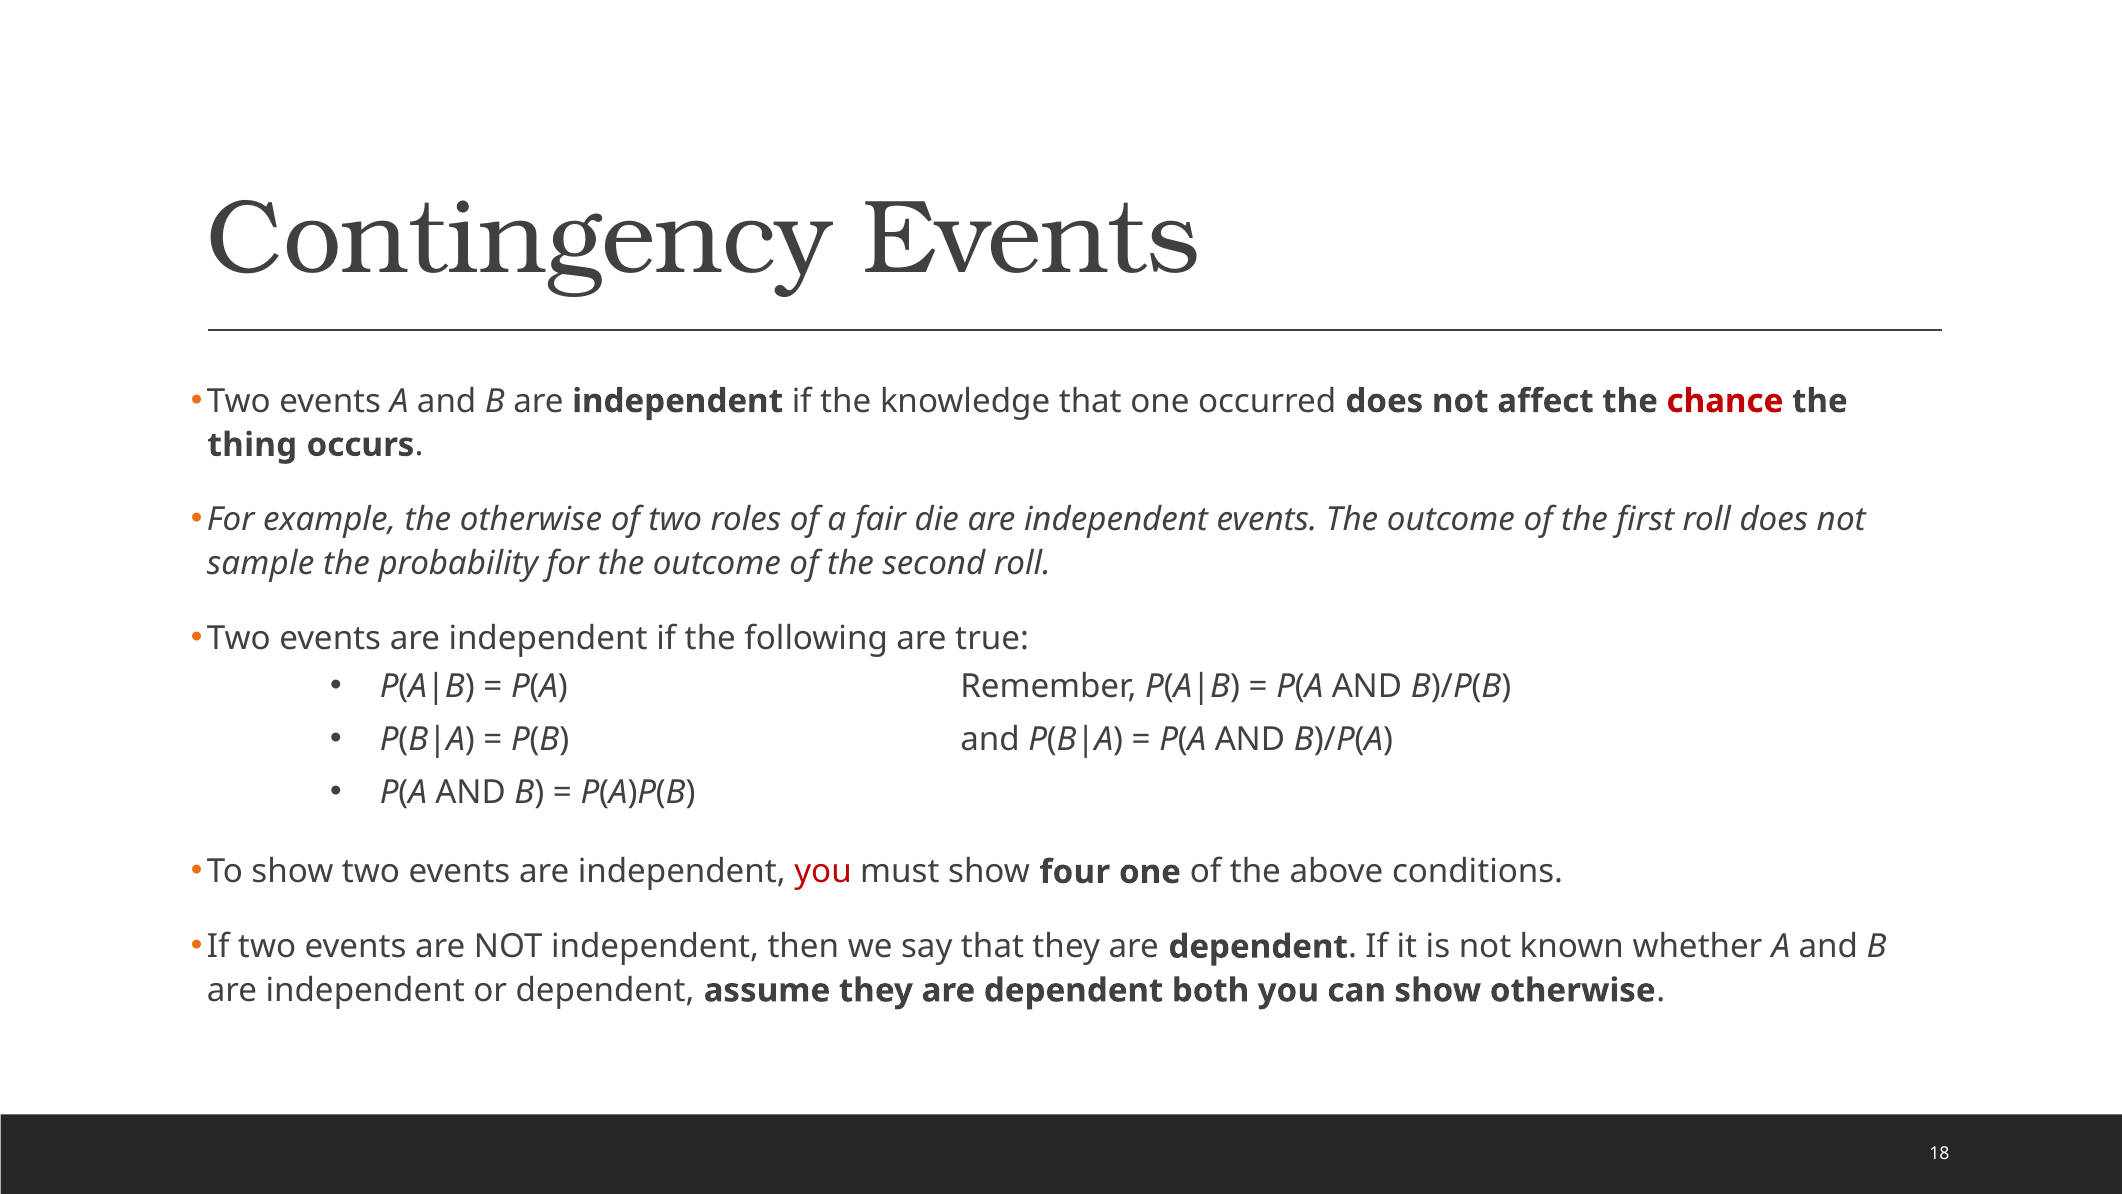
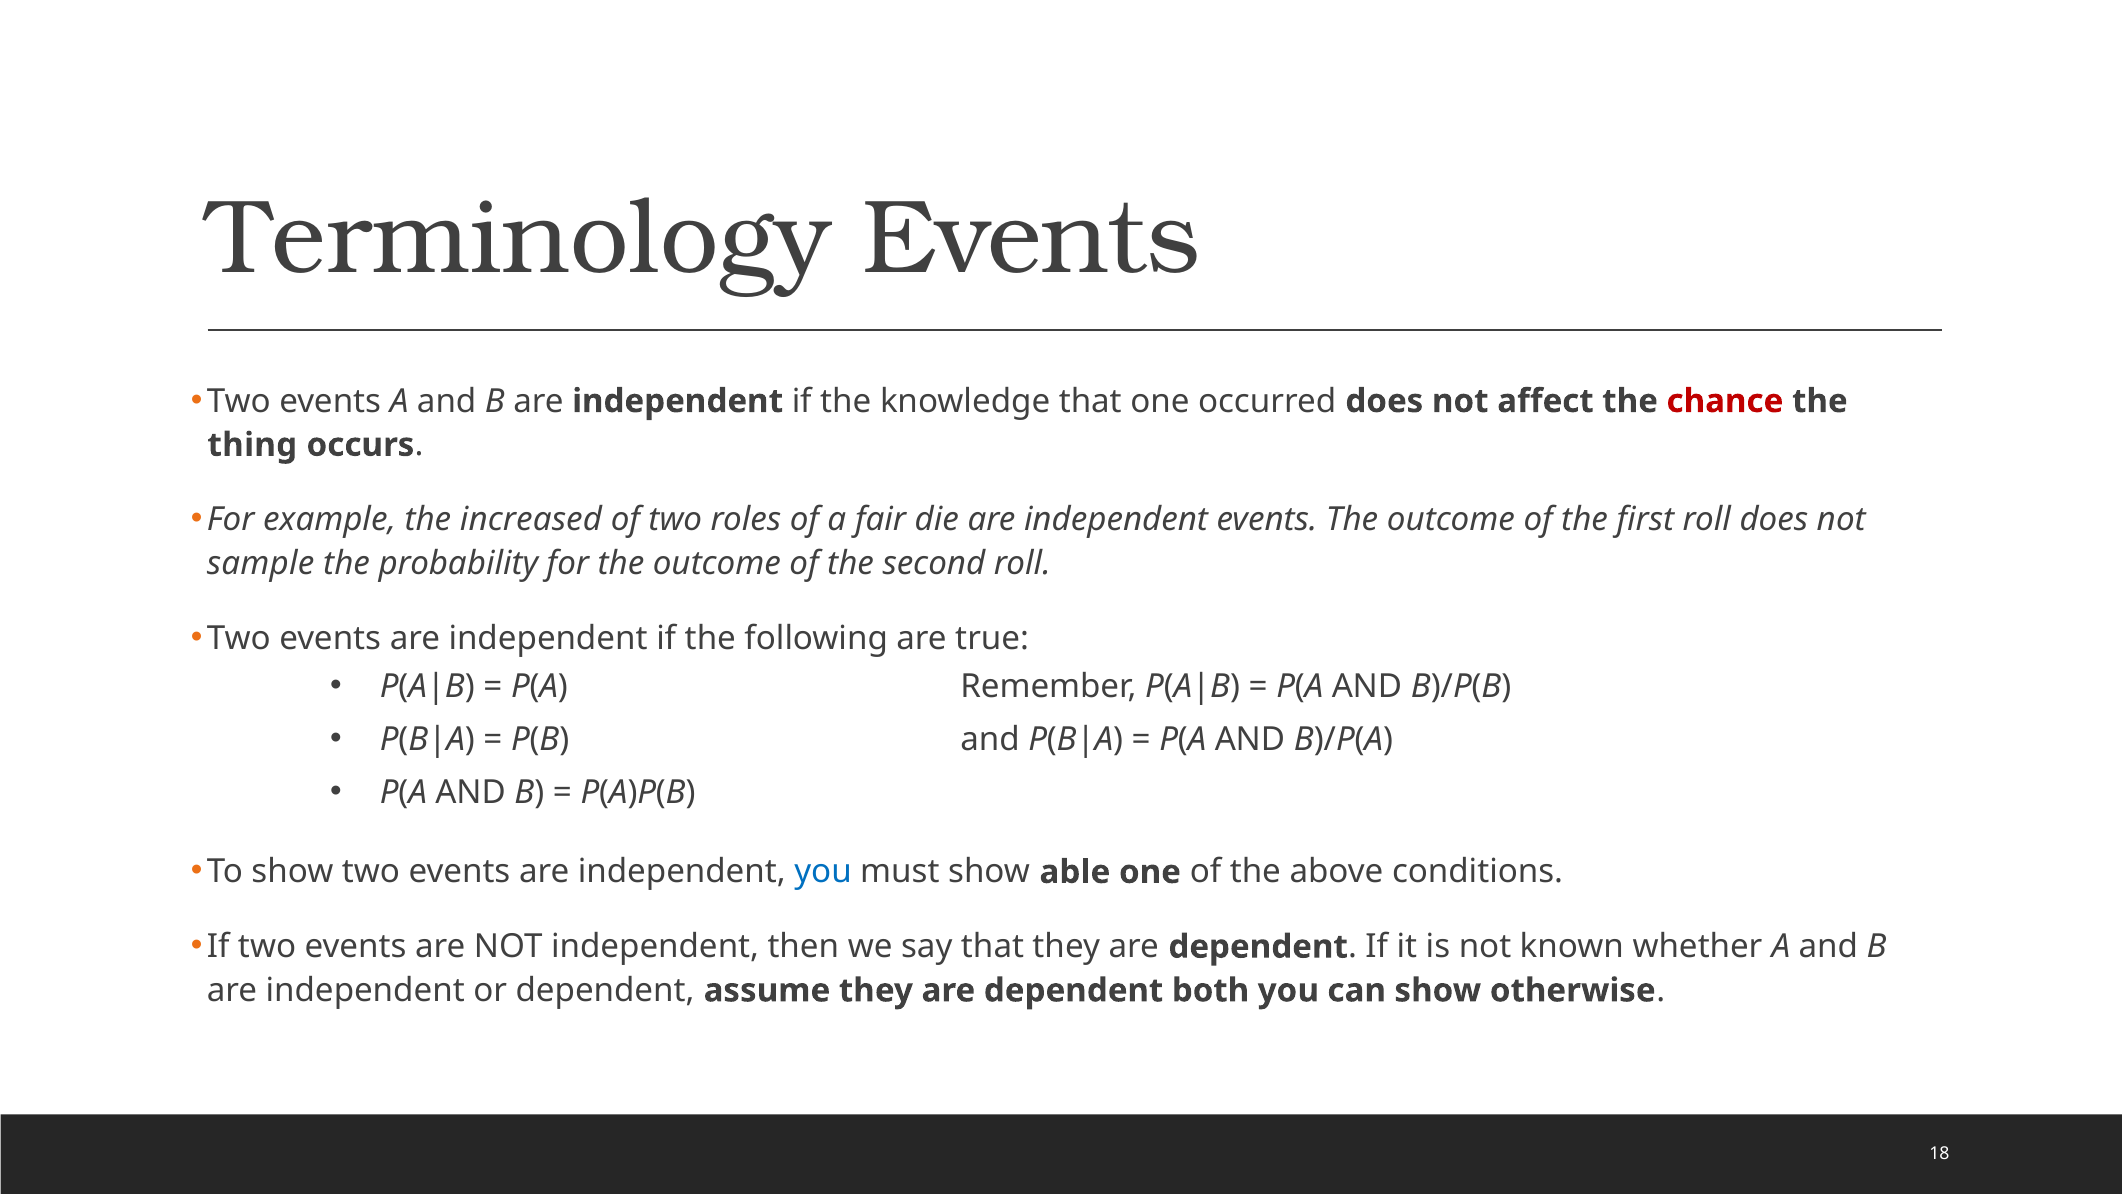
Contingency: Contingency -> Terminology
the otherwise: otherwise -> increased
you at (823, 872) colour: red -> blue
four: four -> able
